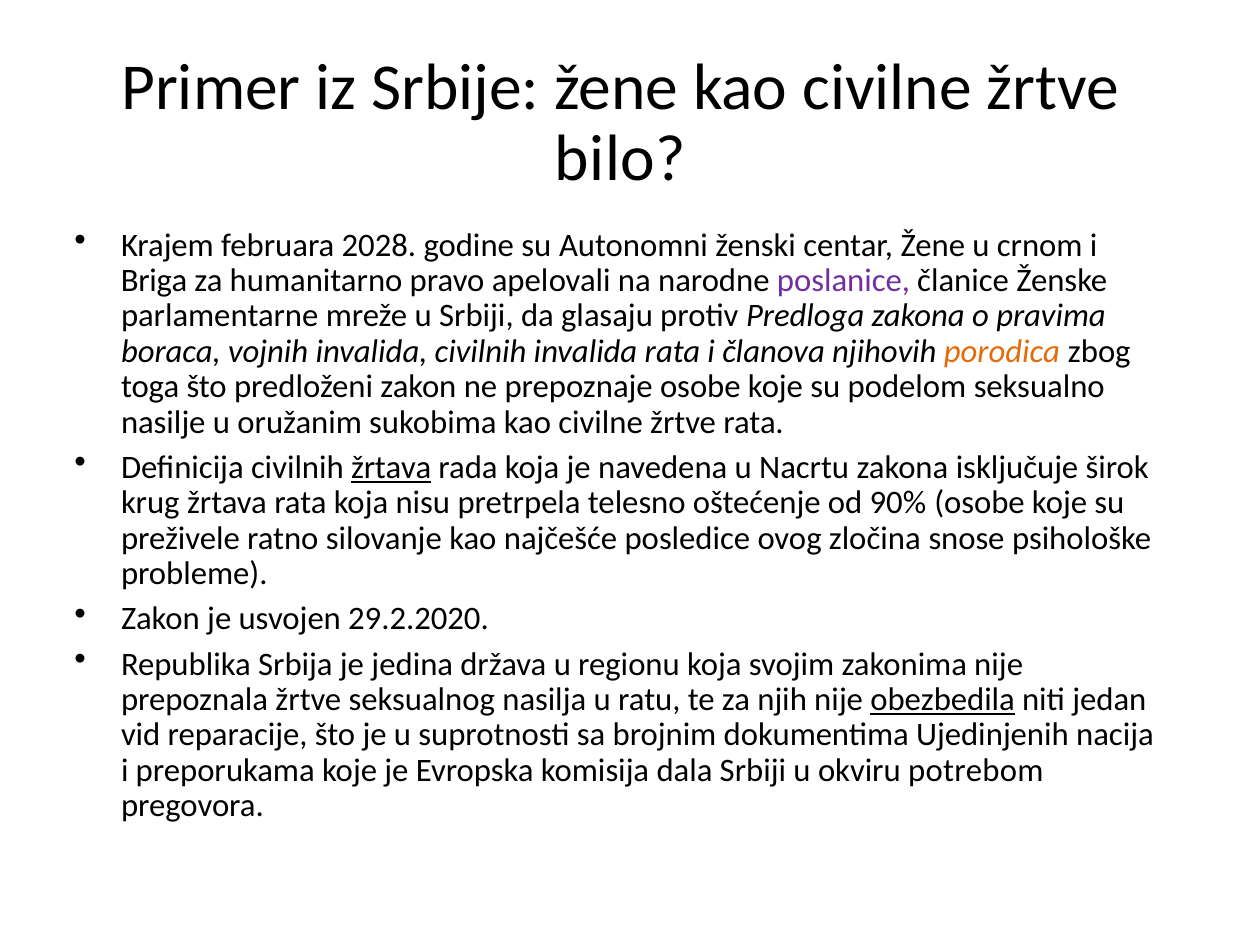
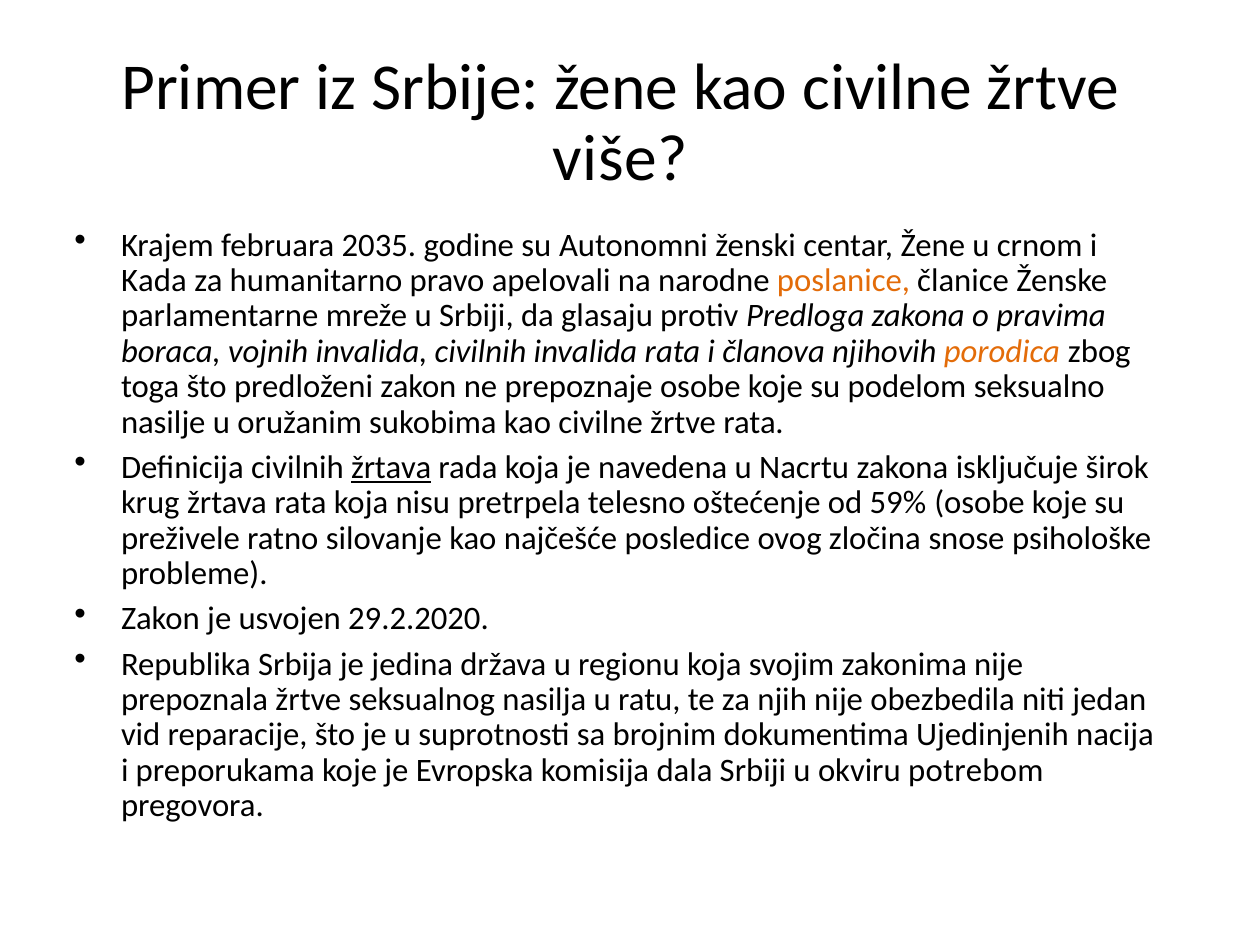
bilo: bilo -> više
2028: 2028 -> 2035
Briga: Briga -> Kada
poslanice colour: purple -> orange
90%: 90% -> 59%
obezbedila underline: present -> none
